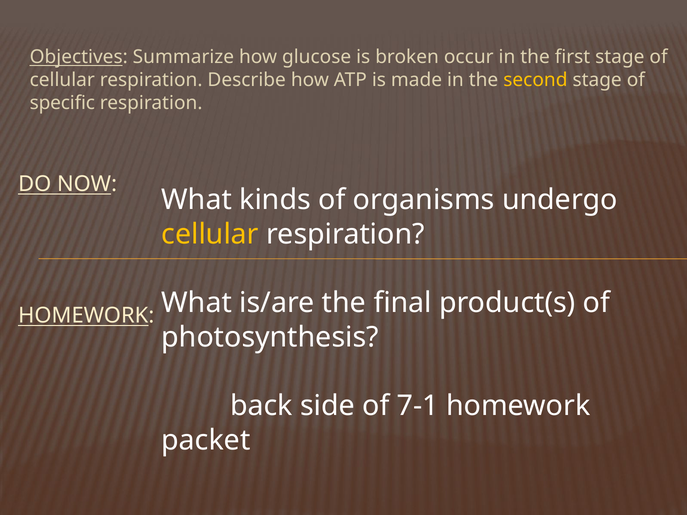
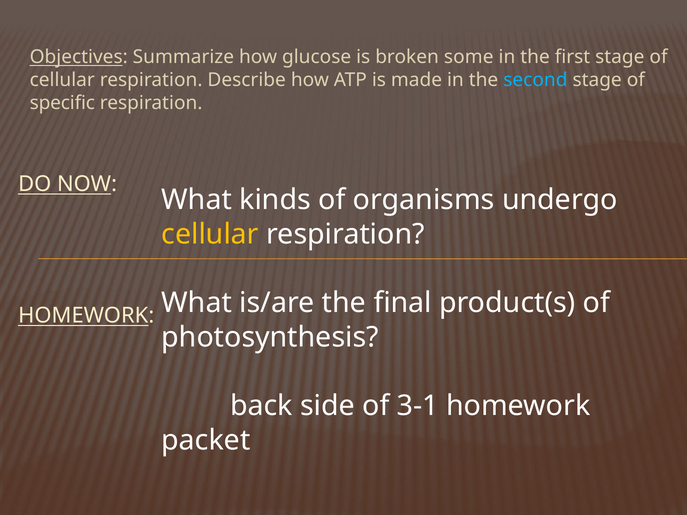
occur: occur -> some
second colour: yellow -> light blue
7-1: 7-1 -> 3-1
